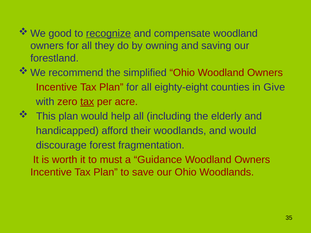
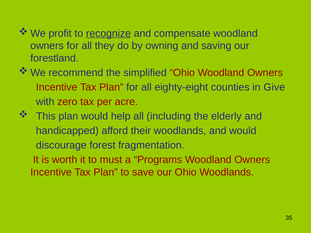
good: good -> profit
tax at (87, 102) underline: present -> none
Guidance: Guidance -> Programs
